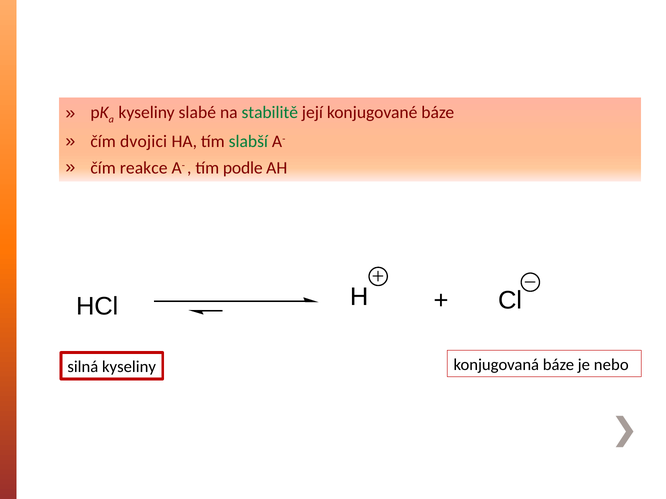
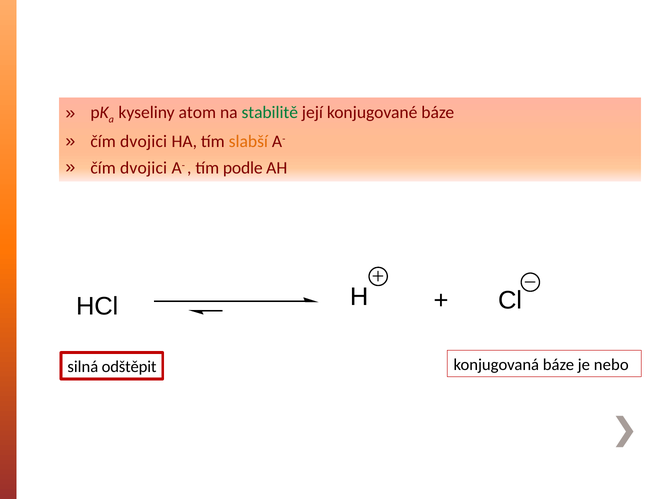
slabé: slabé -> atom
slabší colour: green -> orange
reakce at (144, 168): reakce -> dvojici
silná kyseliny: kyseliny -> odštěpit
